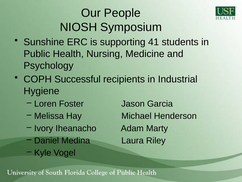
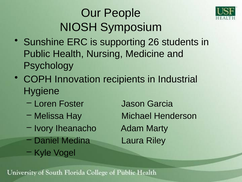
41: 41 -> 26
Successful: Successful -> Innovation
